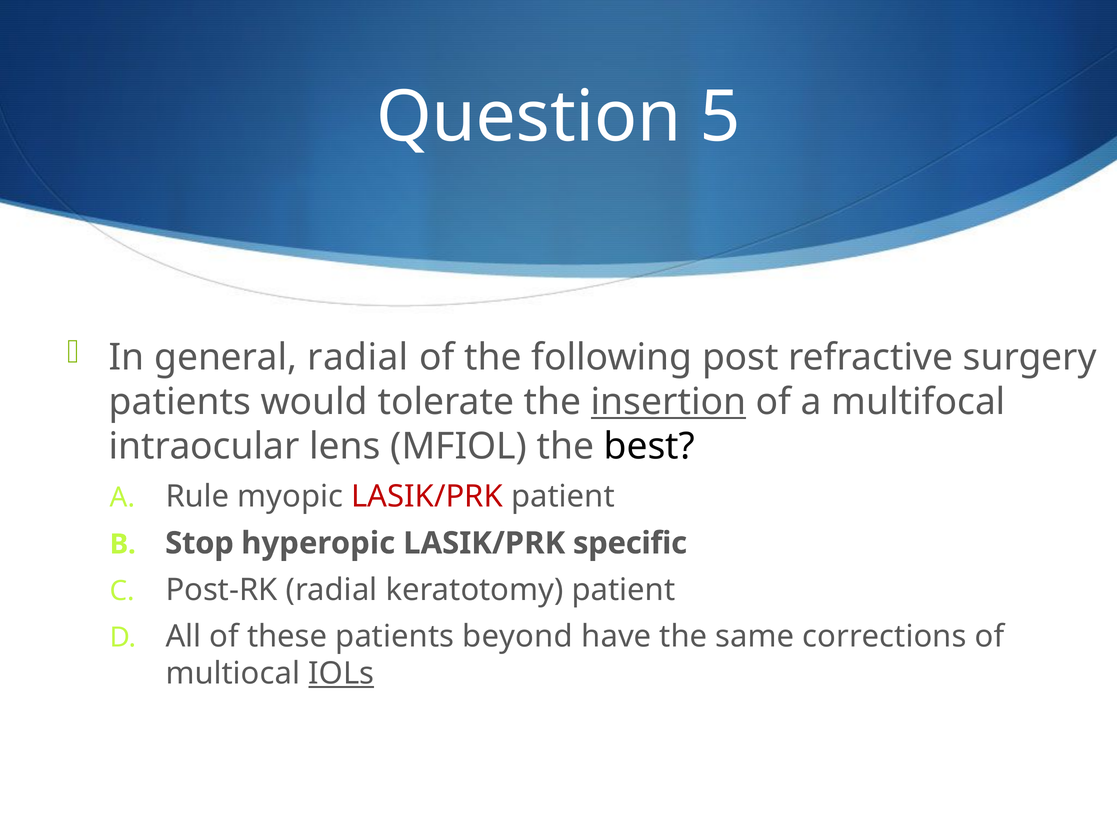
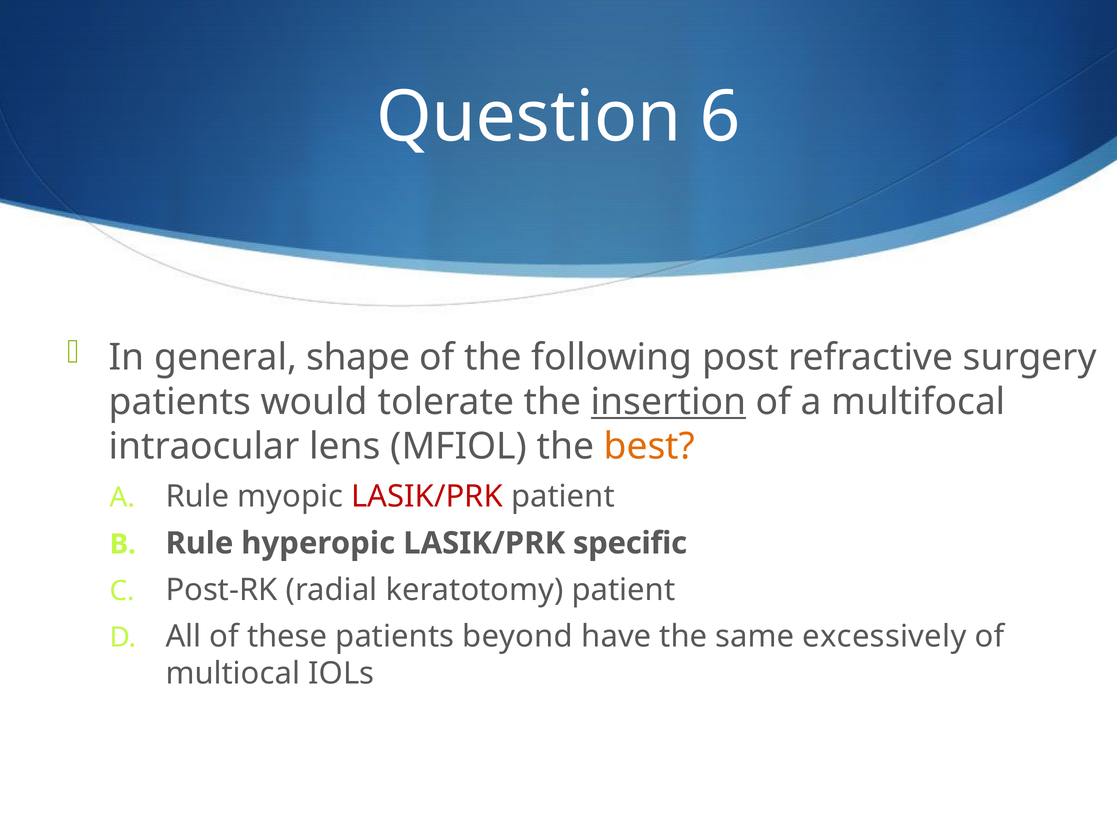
5: 5 -> 6
general radial: radial -> shape
best colour: black -> orange
Stop at (200, 543): Stop -> Rule
corrections: corrections -> excessively
IOLs underline: present -> none
